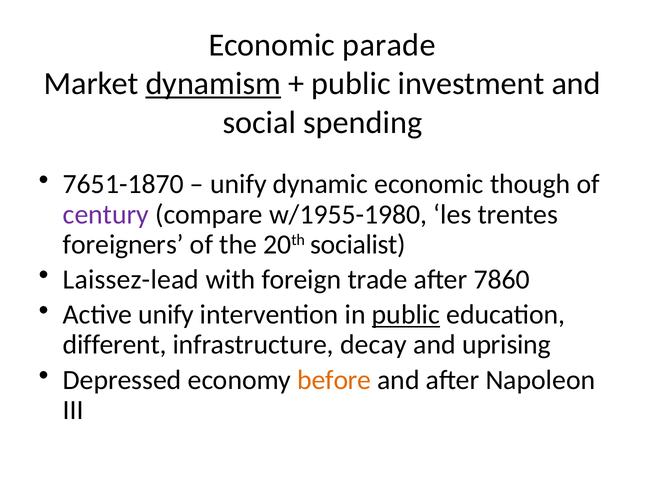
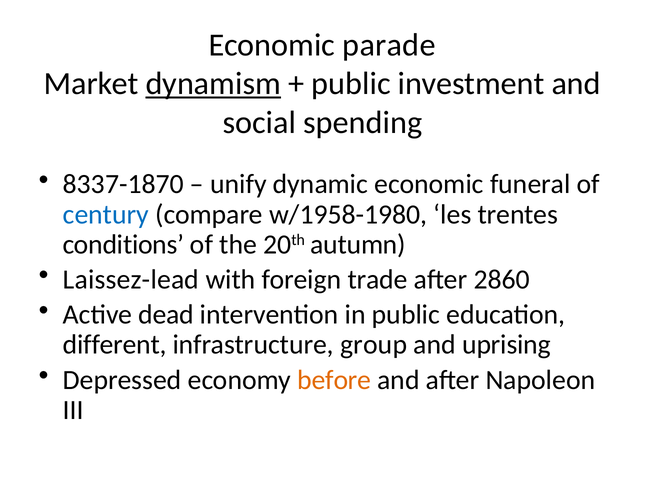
7651-1870: 7651-1870 -> 8337-1870
though: though -> funeral
century colour: purple -> blue
w/1955-1980: w/1955-1980 -> w/1958-1980
foreigners: foreigners -> conditions
socialist: socialist -> autumn
7860: 7860 -> 2860
Active unify: unify -> dead
public at (406, 315) underline: present -> none
decay: decay -> group
